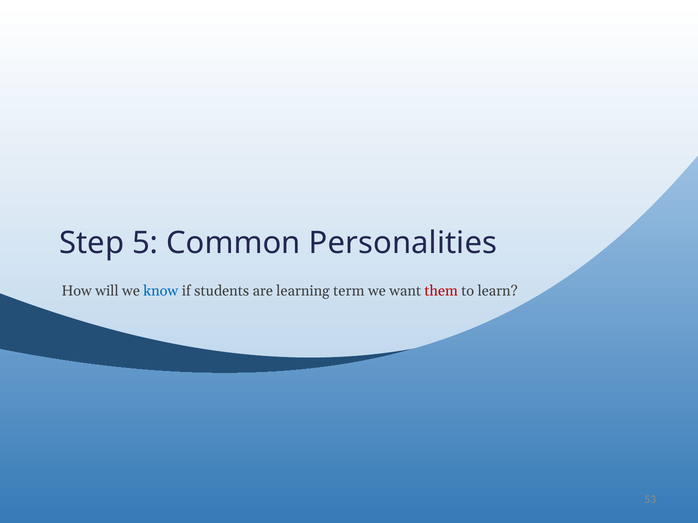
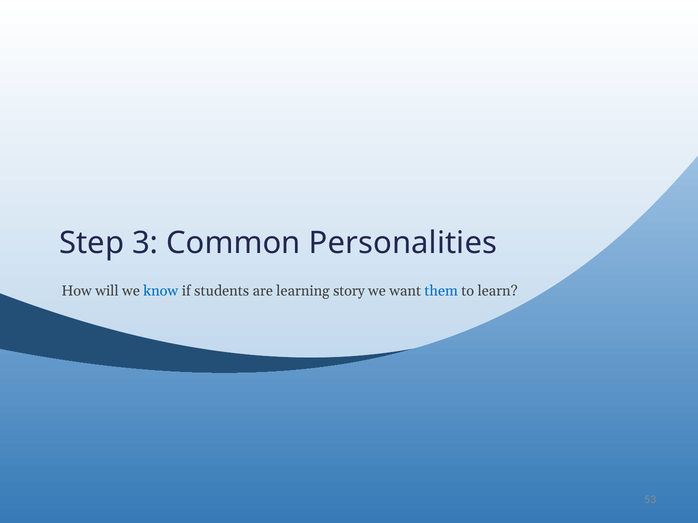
5: 5 -> 3
term: term -> story
them colour: red -> blue
